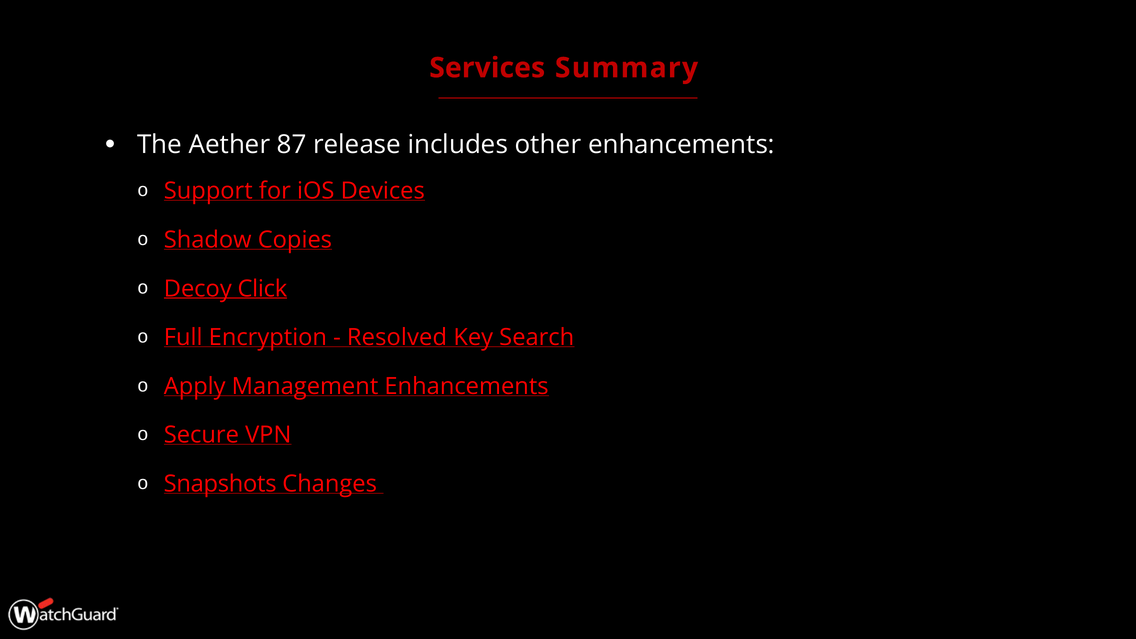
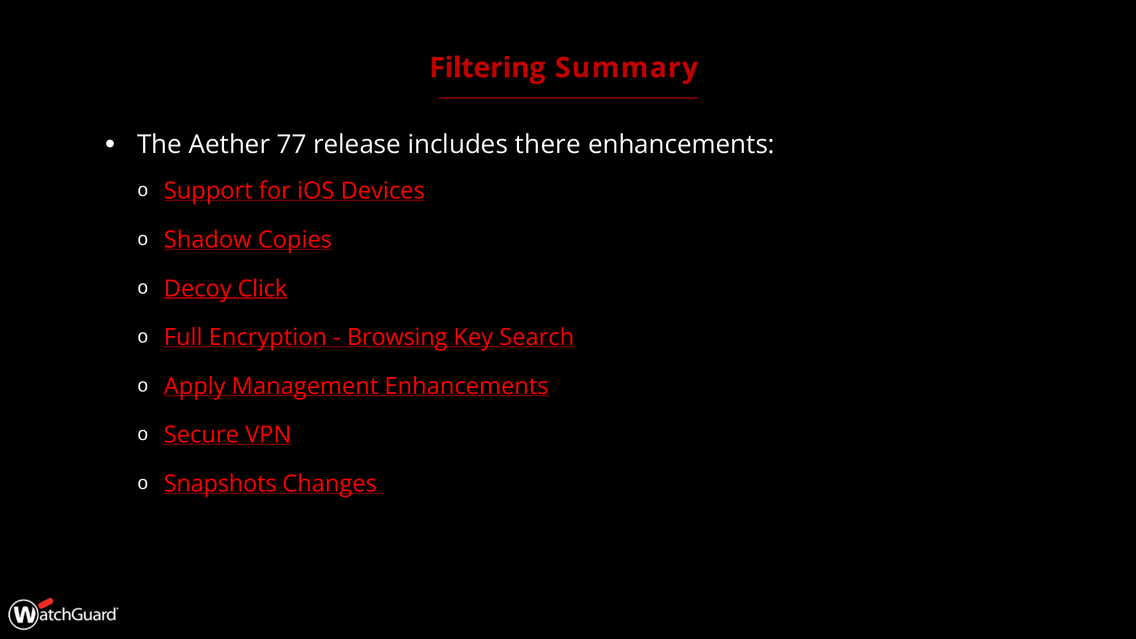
Services: Services -> Filtering
87: 87 -> 77
other: other -> there
Resolved: Resolved -> Browsing
